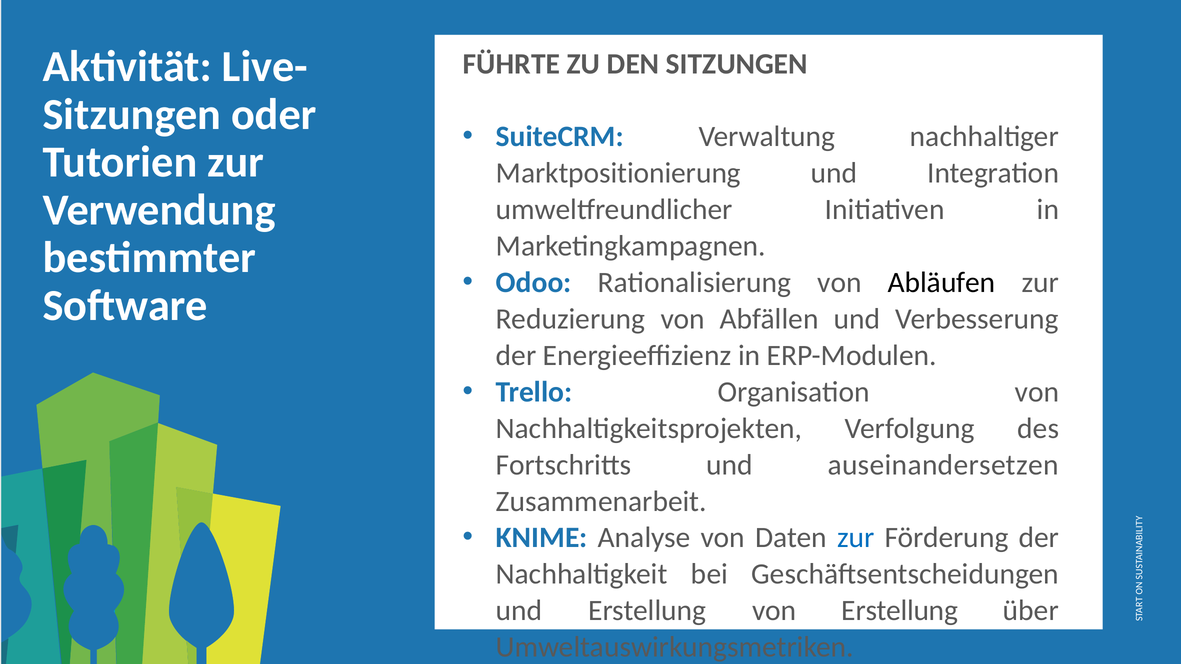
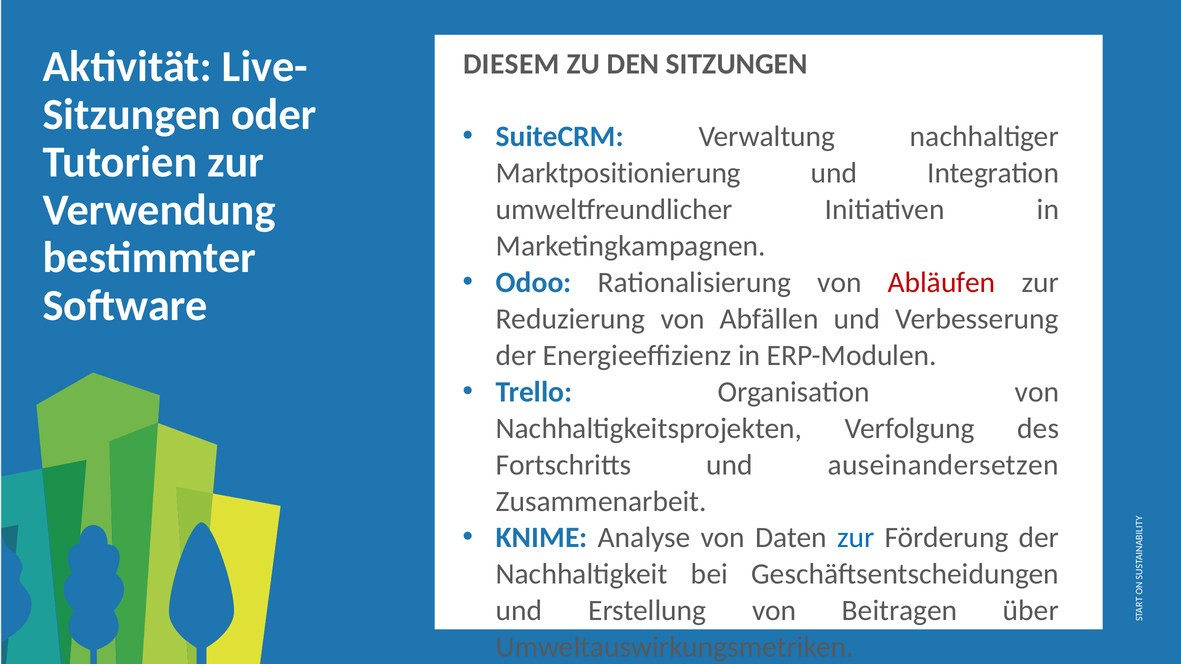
FÜHRTE: FÜHRTE -> DIESEM
Abläufen colour: black -> red
von Erstellung: Erstellung -> Beitragen
